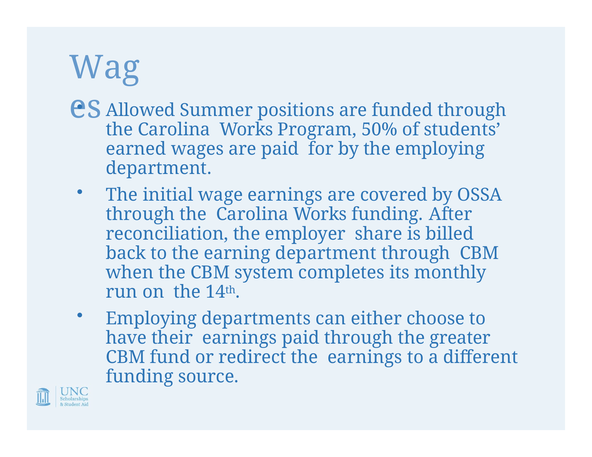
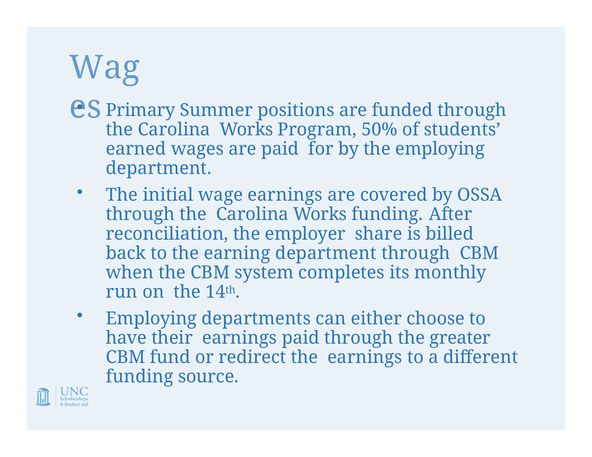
Allowed: Allowed -> Primary
